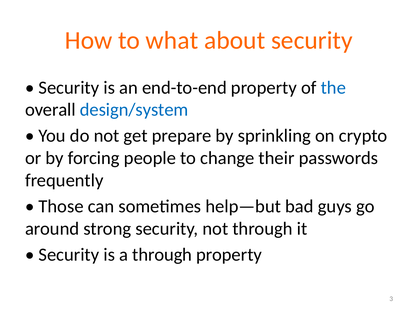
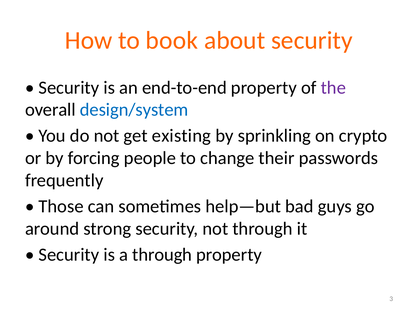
what: what -> book
the colour: blue -> purple
prepare: prepare -> existing
